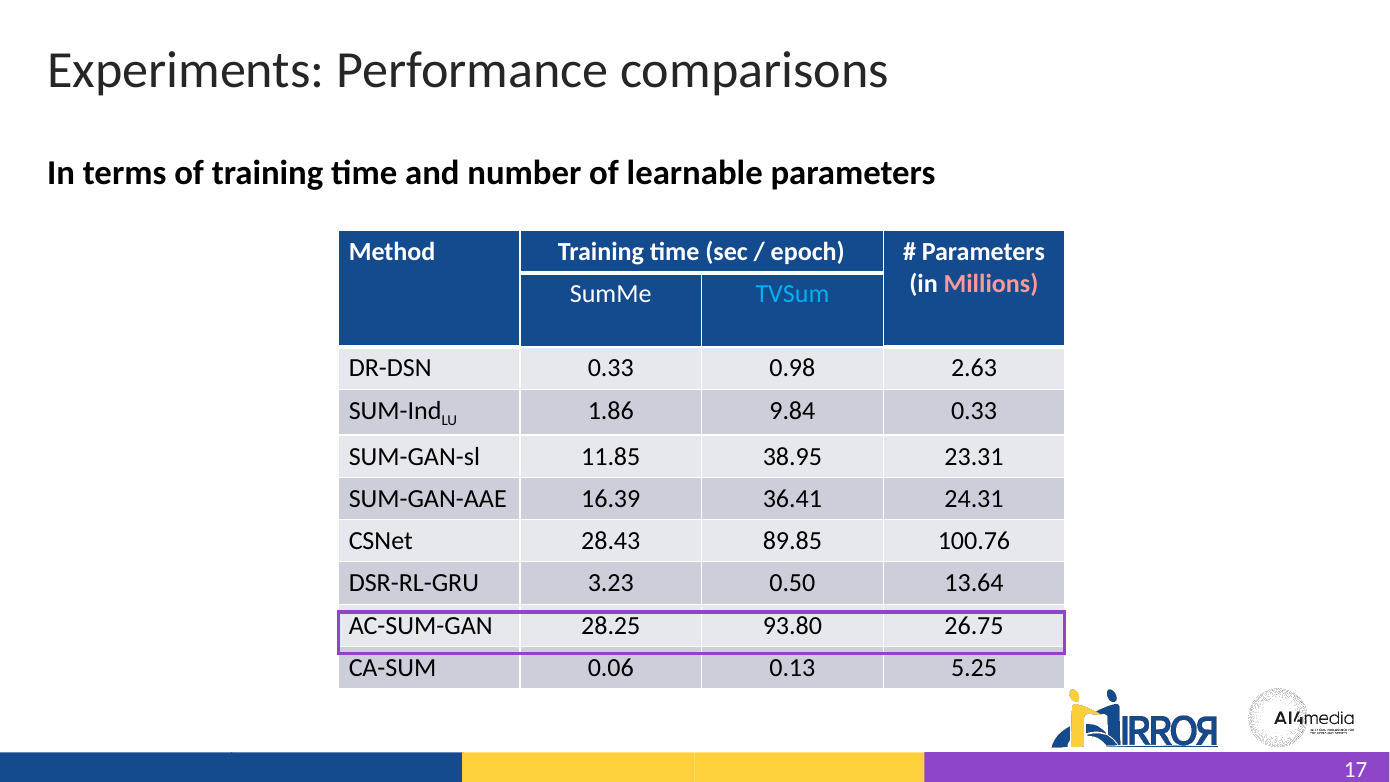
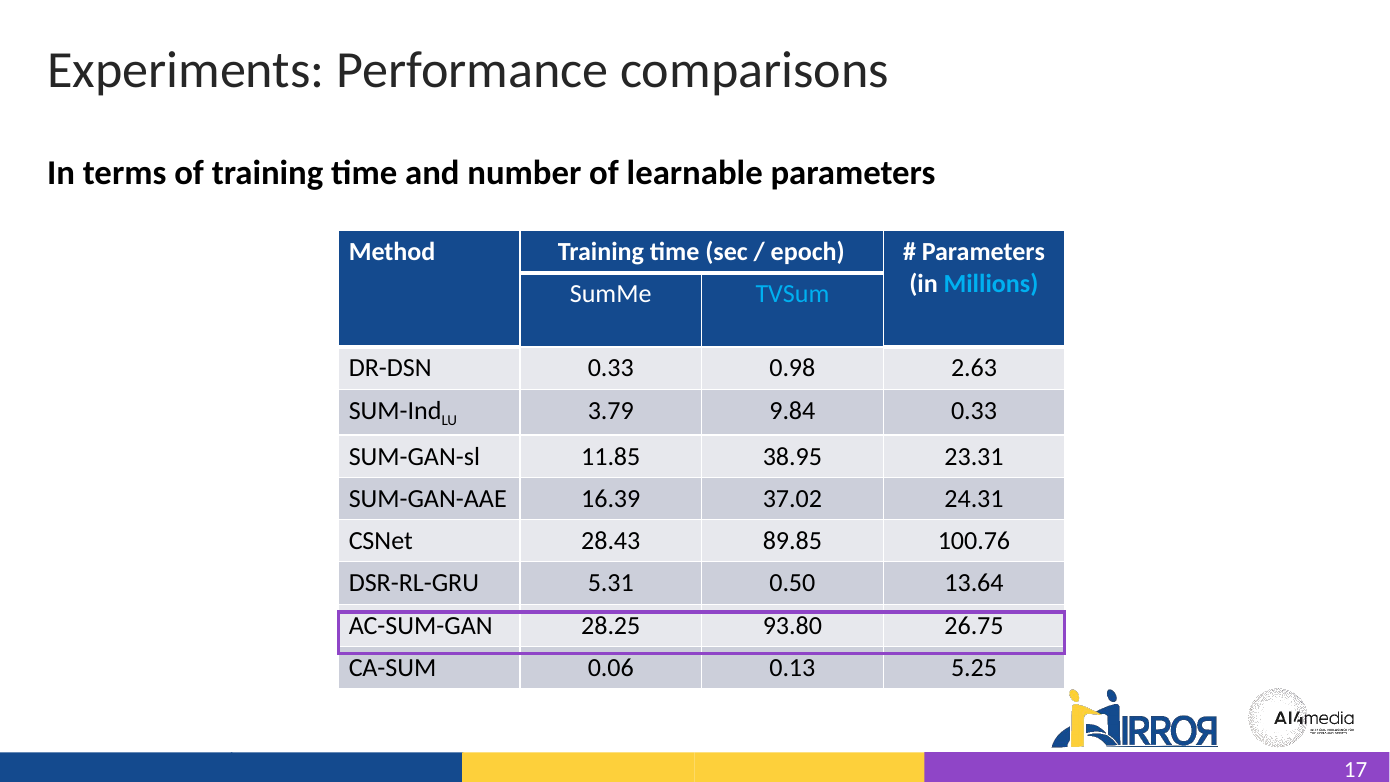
Millions colour: pink -> light blue
1.86: 1.86 -> 3.79
36.41: 36.41 -> 37.02
3.23: 3.23 -> 5.31
